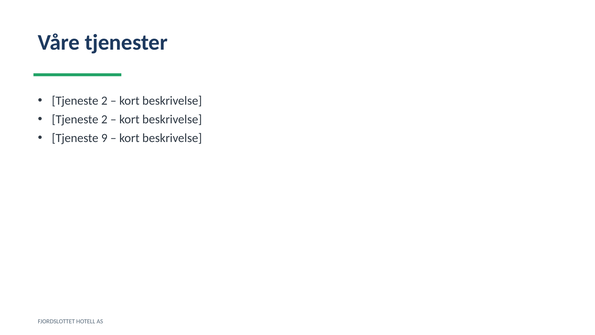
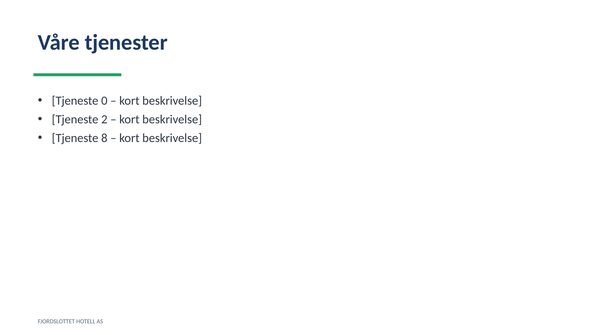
2 at (104, 101): 2 -> 0
9: 9 -> 8
